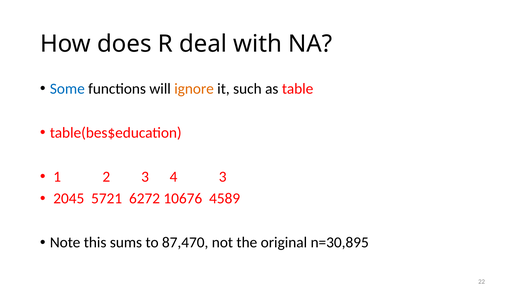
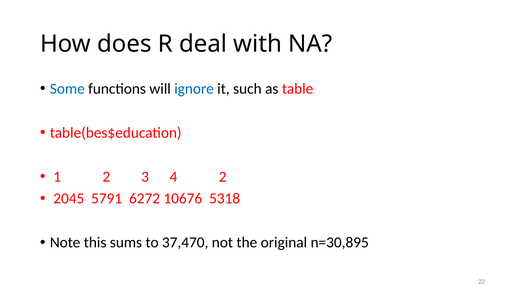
ignore colour: orange -> blue
4 3: 3 -> 2
5721: 5721 -> 5791
4589: 4589 -> 5318
87,470: 87,470 -> 37,470
